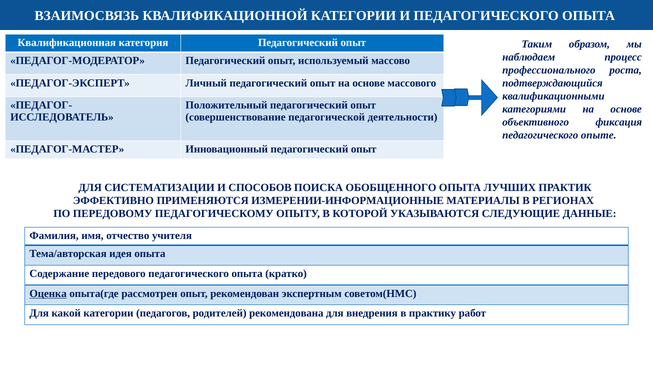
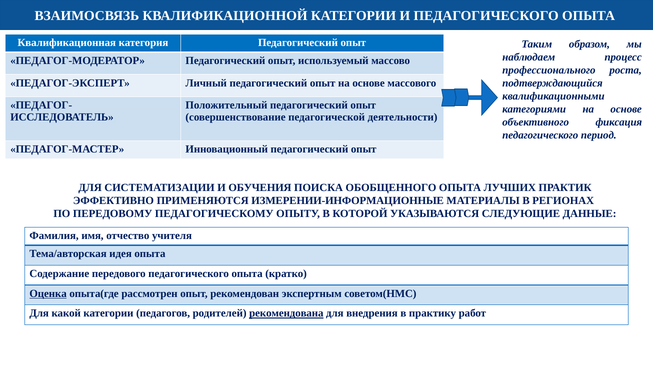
опыте: опыте -> период
СПОСОБОВ: СПОСОБОВ -> ОБУЧЕНИЯ
рекомендована underline: none -> present
